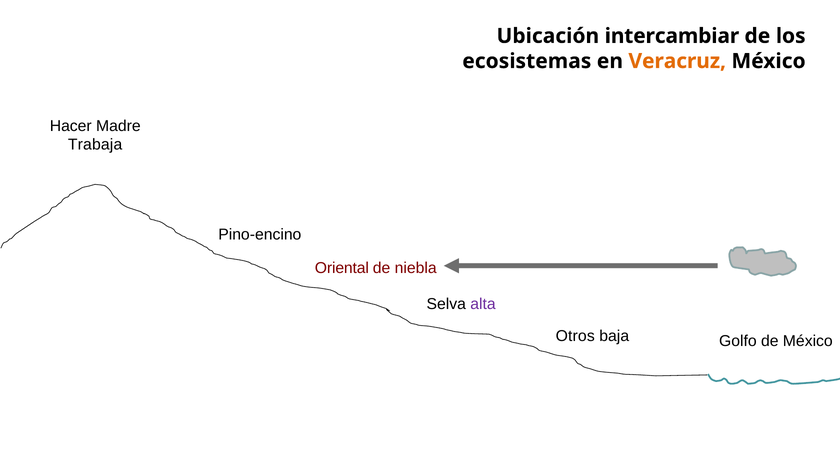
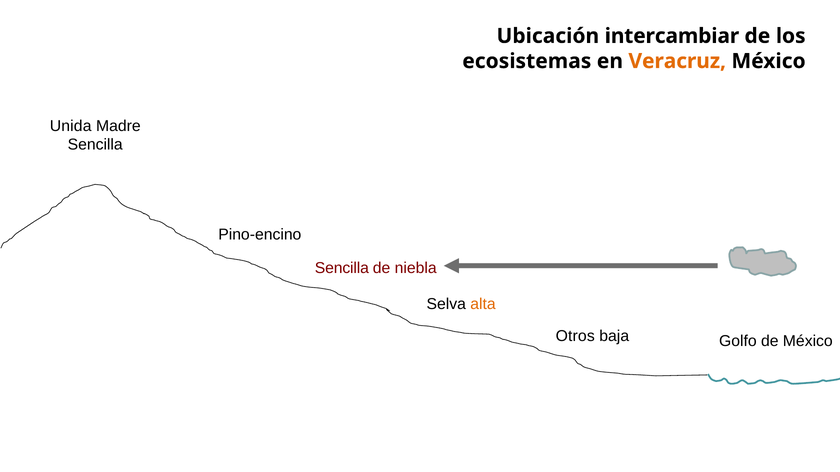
Hacer: Hacer -> Unida
Trabaja at (95, 145): Trabaja -> Sencilla
Oriental at (342, 269): Oriental -> Sencilla
alta colour: purple -> orange
